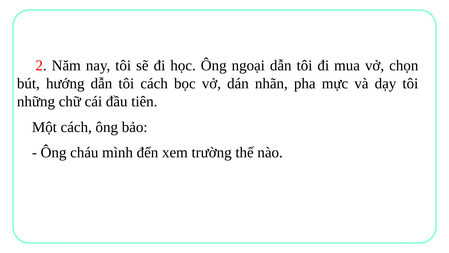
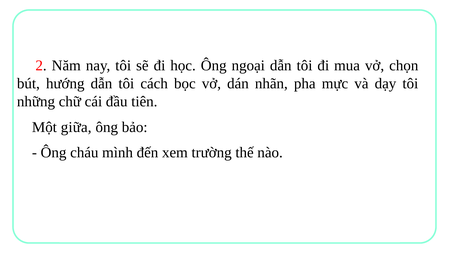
Một cách: cách -> giữa
